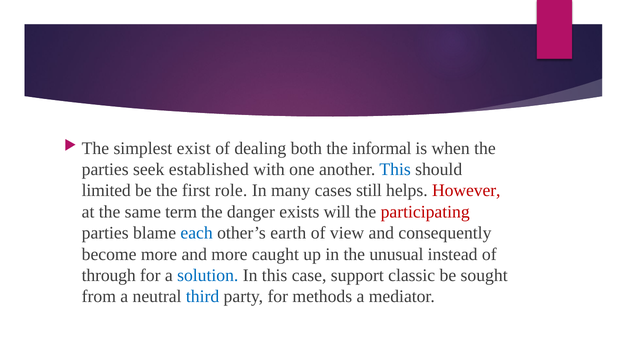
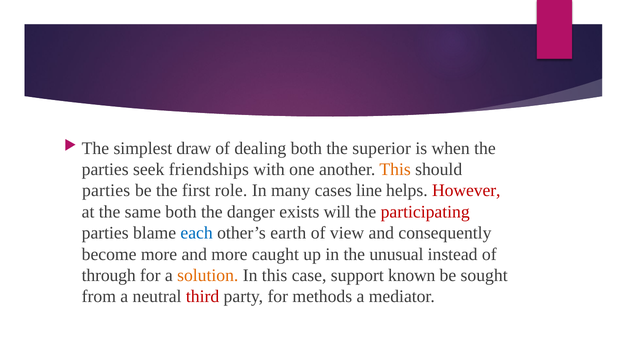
exist: exist -> draw
informal: informal -> superior
established: established -> friendships
This at (395, 169) colour: blue -> orange
limited at (106, 190): limited -> parties
still: still -> line
same term: term -> both
solution colour: blue -> orange
classic: classic -> known
third colour: blue -> red
